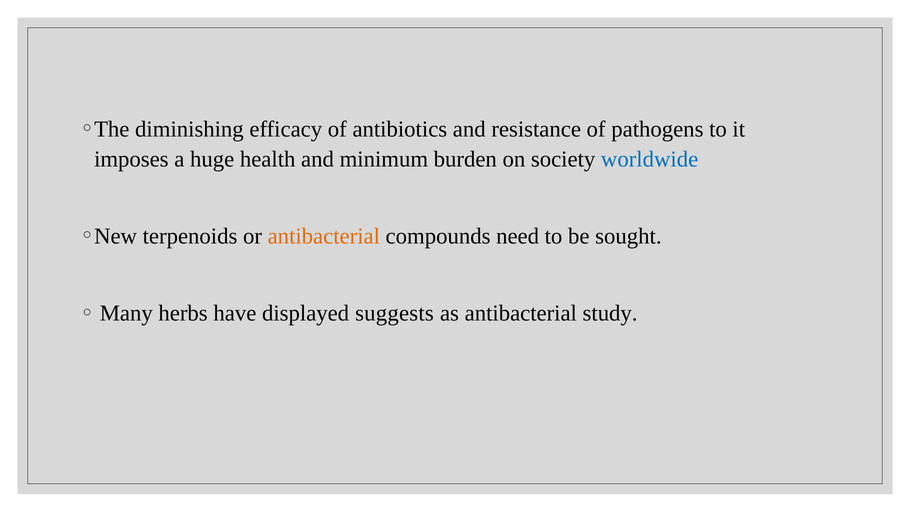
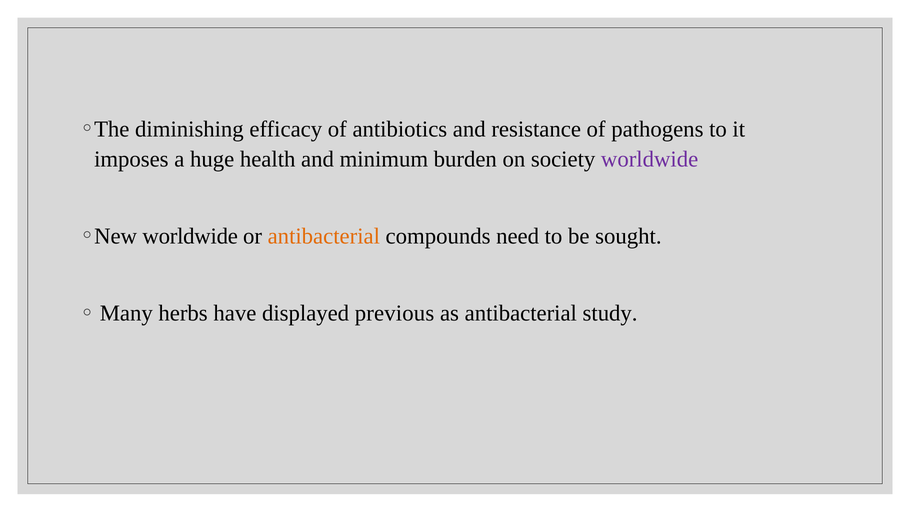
worldwide at (650, 159) colour: blue -> purple
terpenoids at (190, 236): terpenoids -> worldwide
suggests: suggests -> previous
